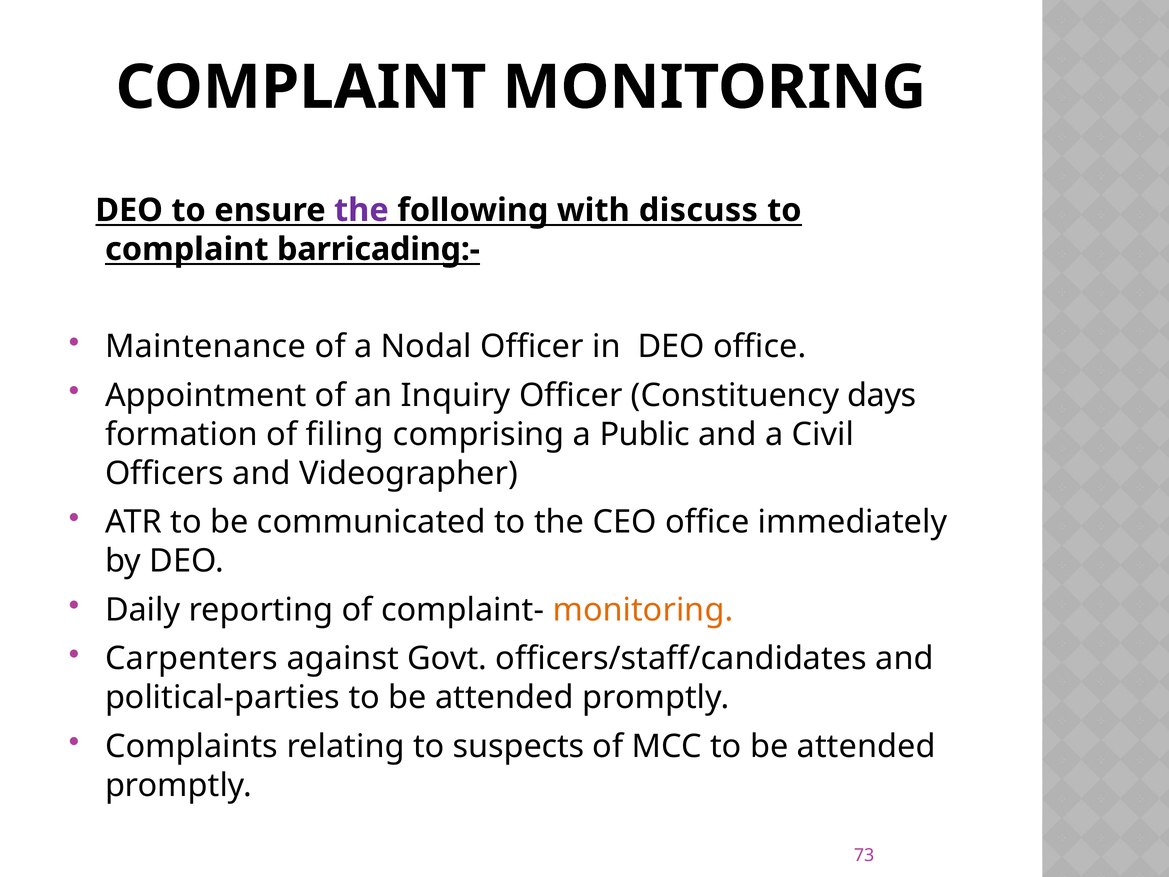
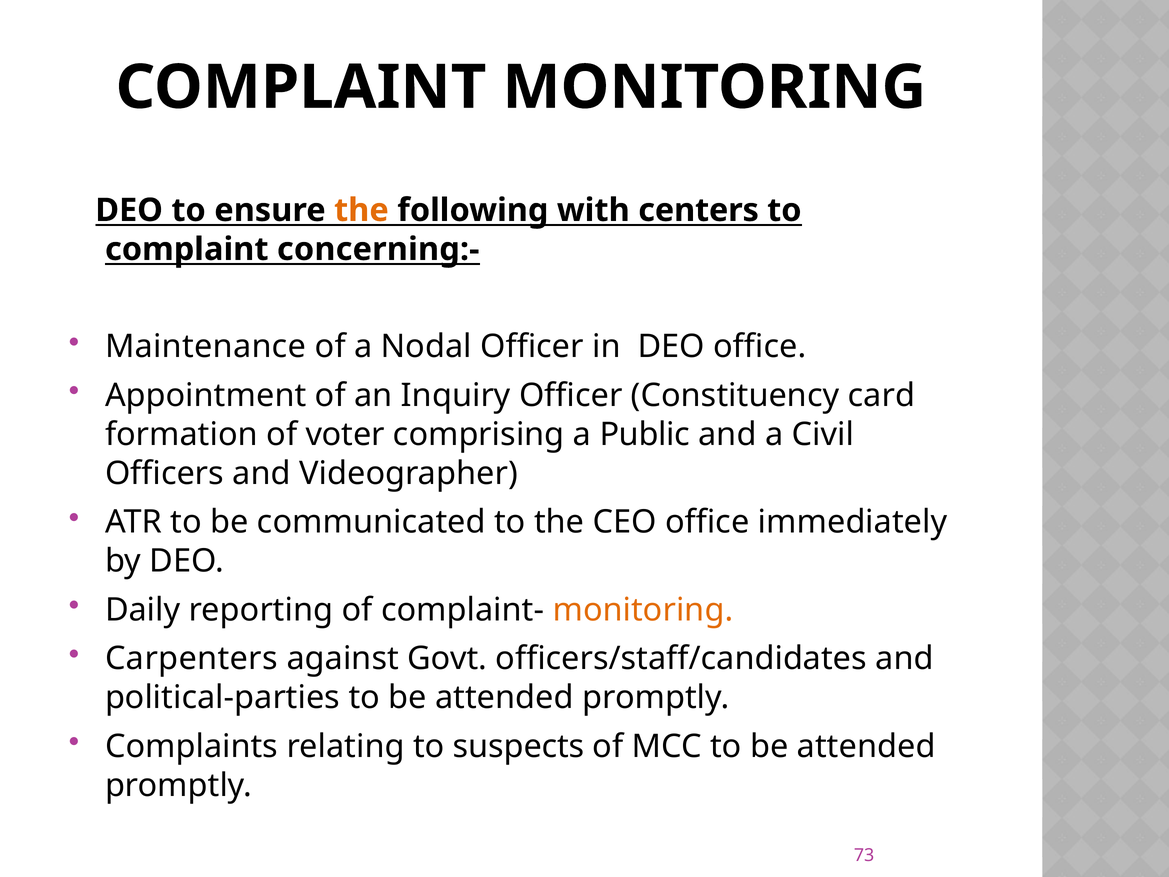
the at (361, 210) colour: purple -> orange
discuss: discuss -> centers
barricading:-: barricading:- -> concerning:-
days: days -> card
filing: filing -> voter
